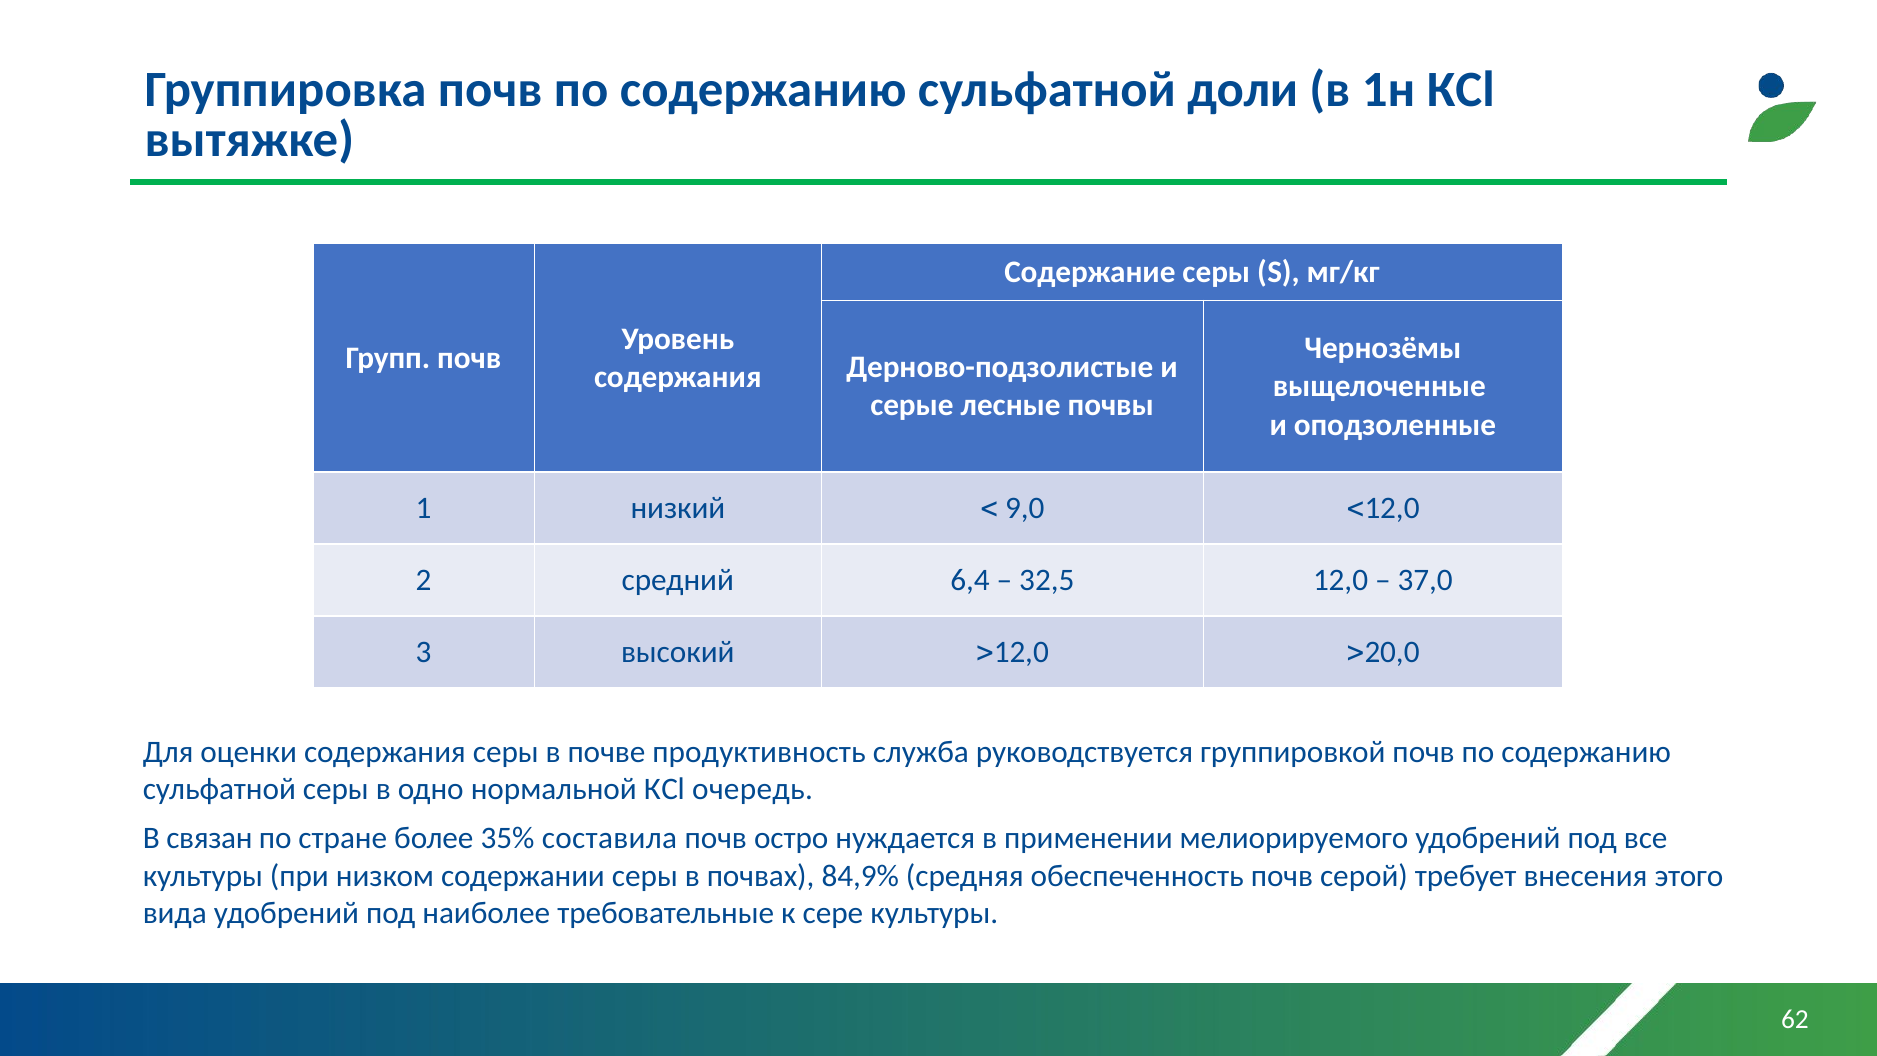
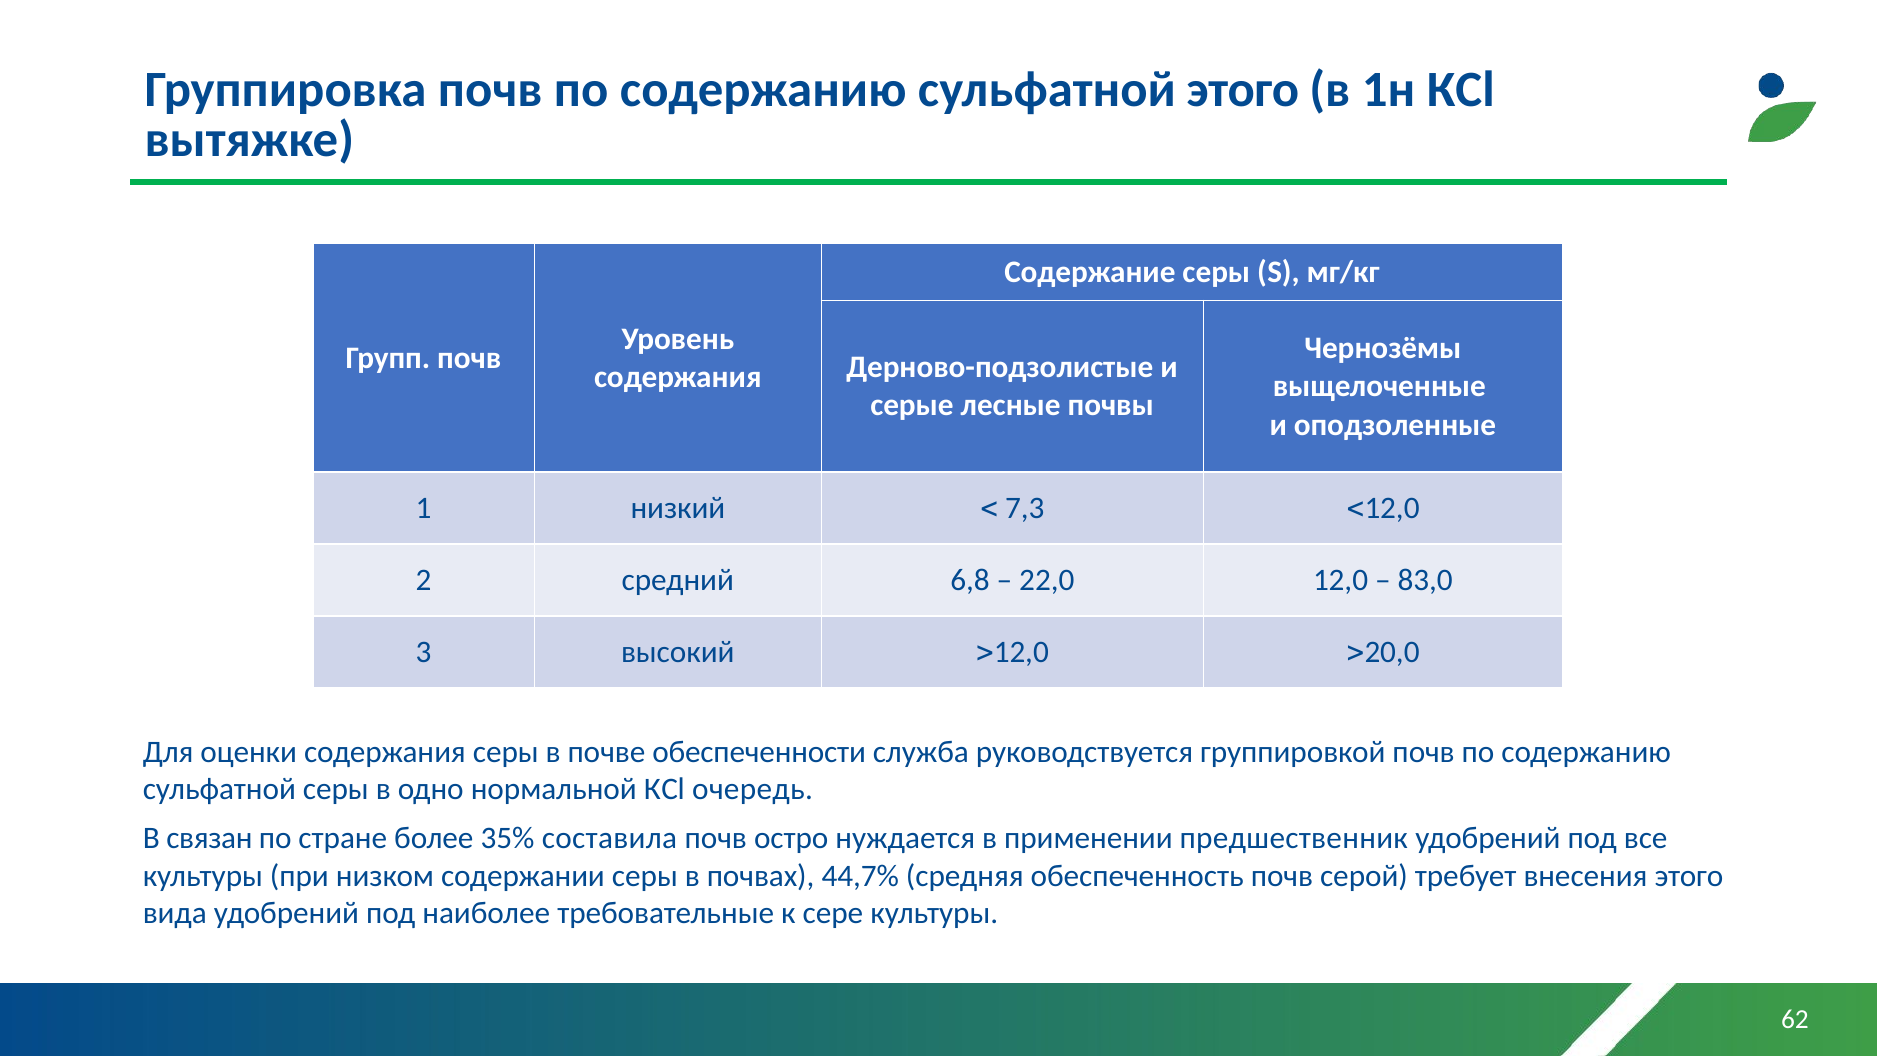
сульфатной доли: доли -> этого
9,0: 9,0 -> 7,3
6,4: 6,4 -> 6,8
32,5: 32,5 -> 22,0
37,0: 37,0 -> 83,0
продуктивность: продуктивность -> обеспеченности
мелиорируемого: мелиорируемого -> предшественник
84,9%: 84,9% -> 44,7%
